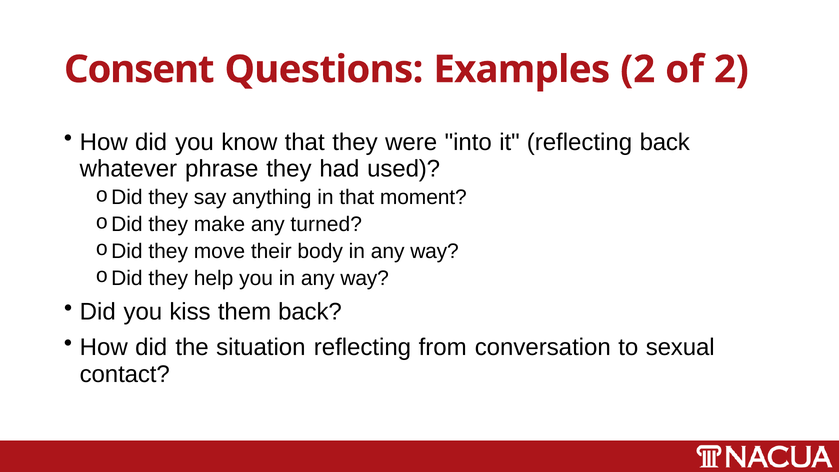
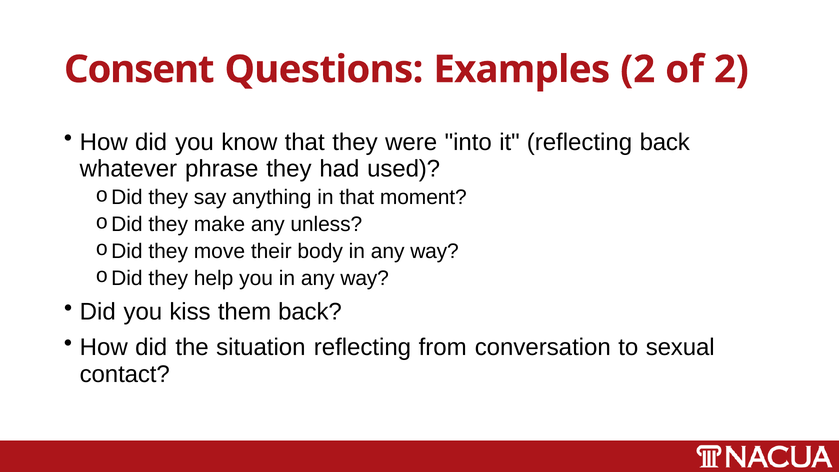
turned: turned -> unless
